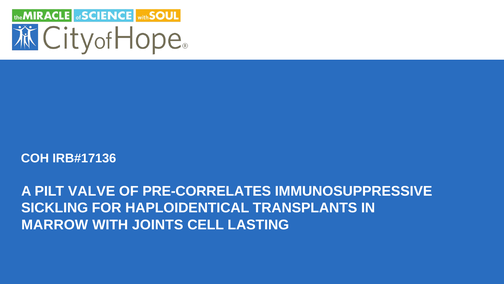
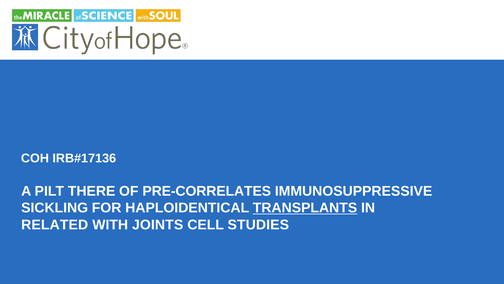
VALVE: VALVE -> THERE
TRANSPLANTS underline: none -> present
MARROW: MARROW -> RELATED
LASTING: LASTING -> STUDIES
